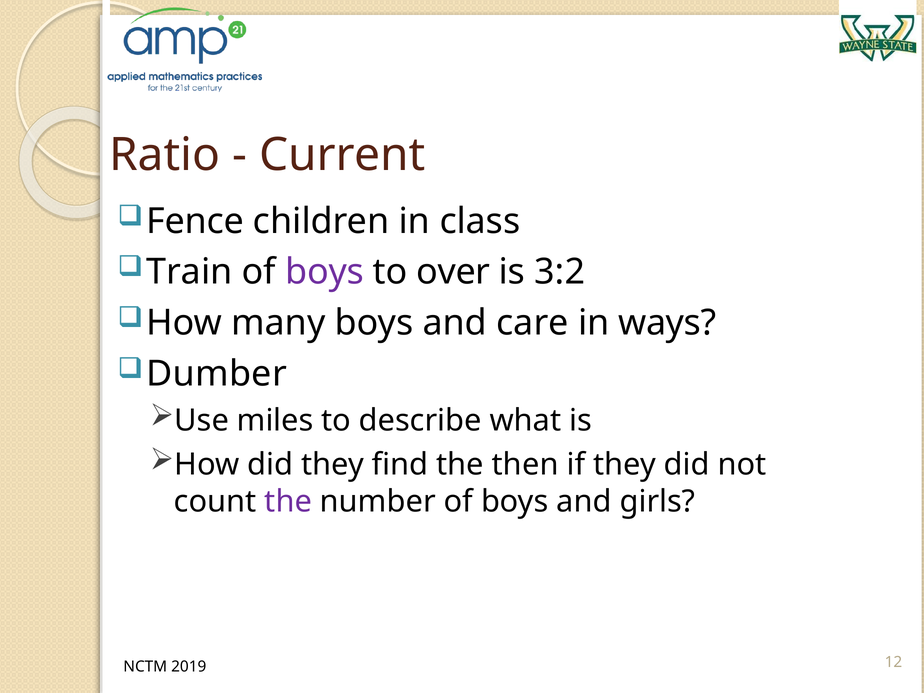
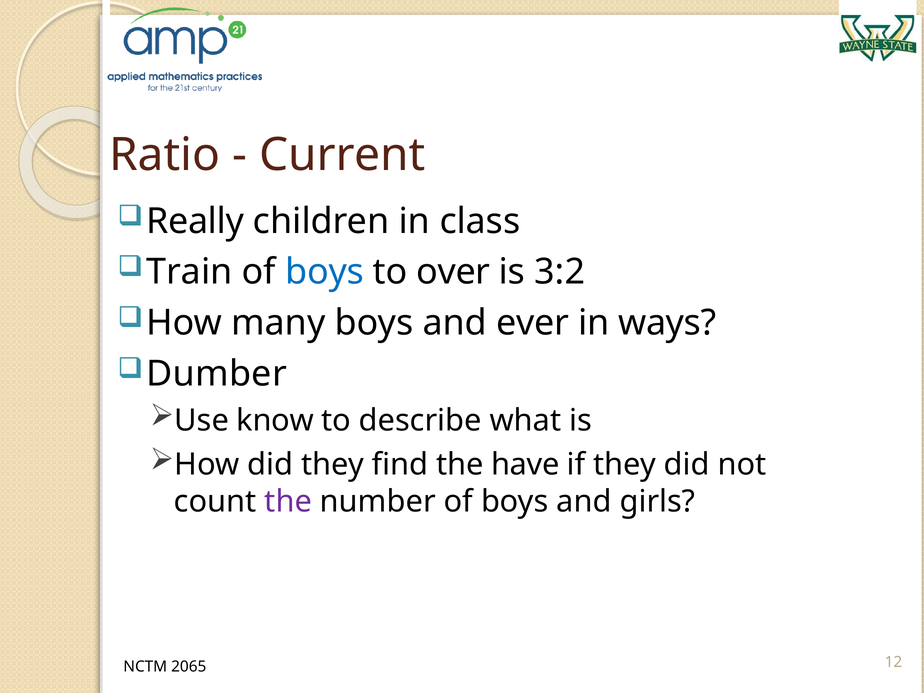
Fence: Fence -> Really
boys at (325, 272) colour: purple -> blue
care: care -> ever
miles: miles -> know
then: then -> have
2019: 2019 -> 2065
